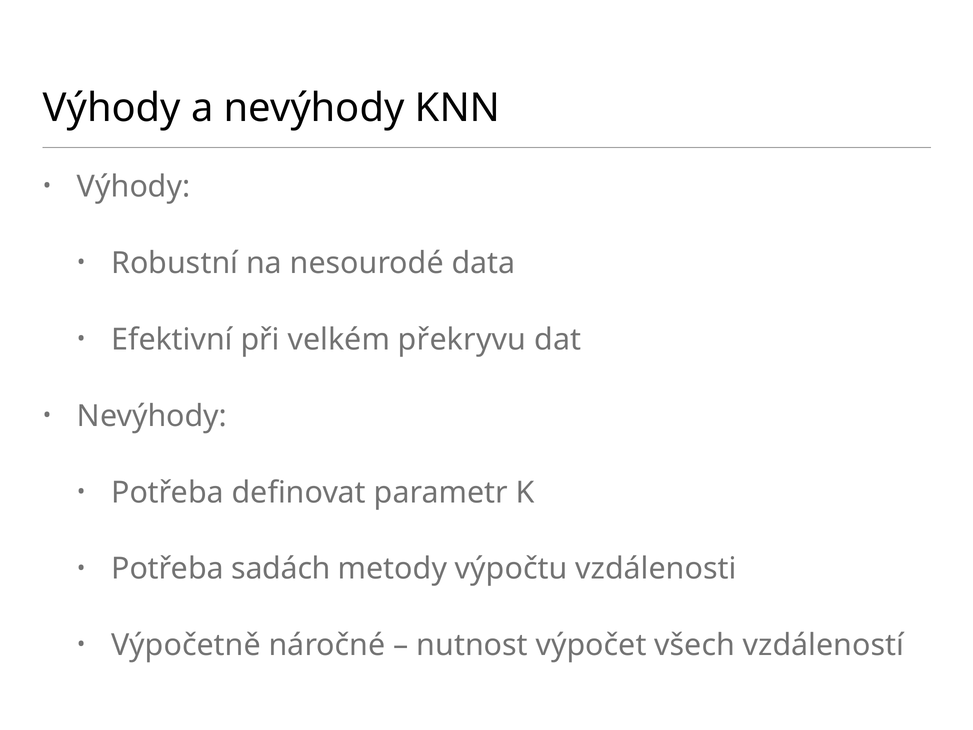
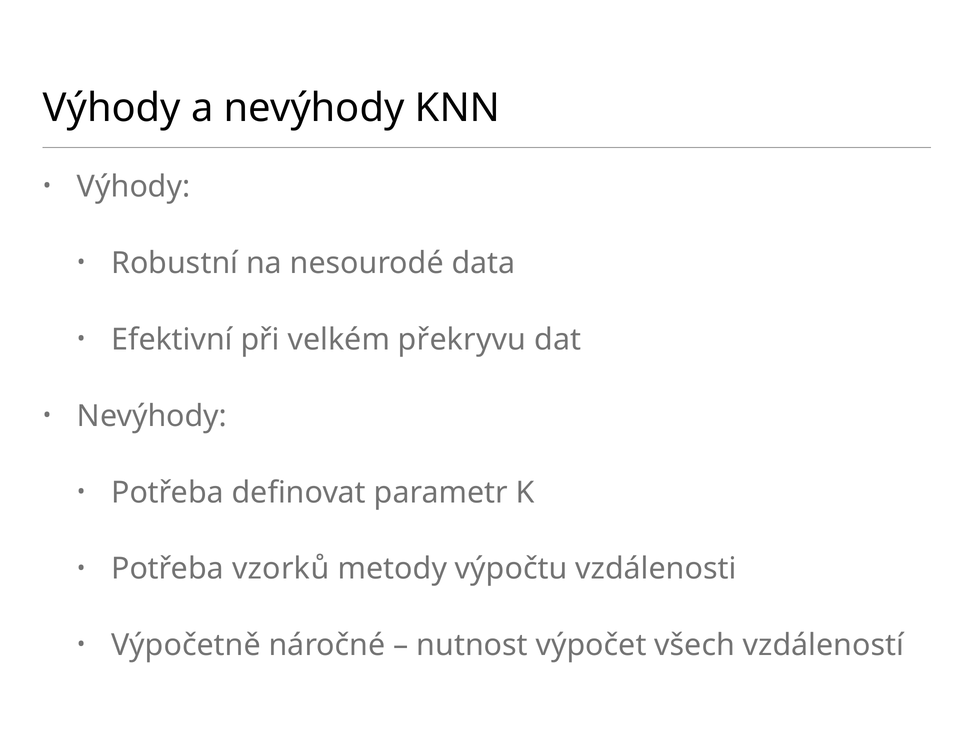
sadách: sadách -> vzorků
